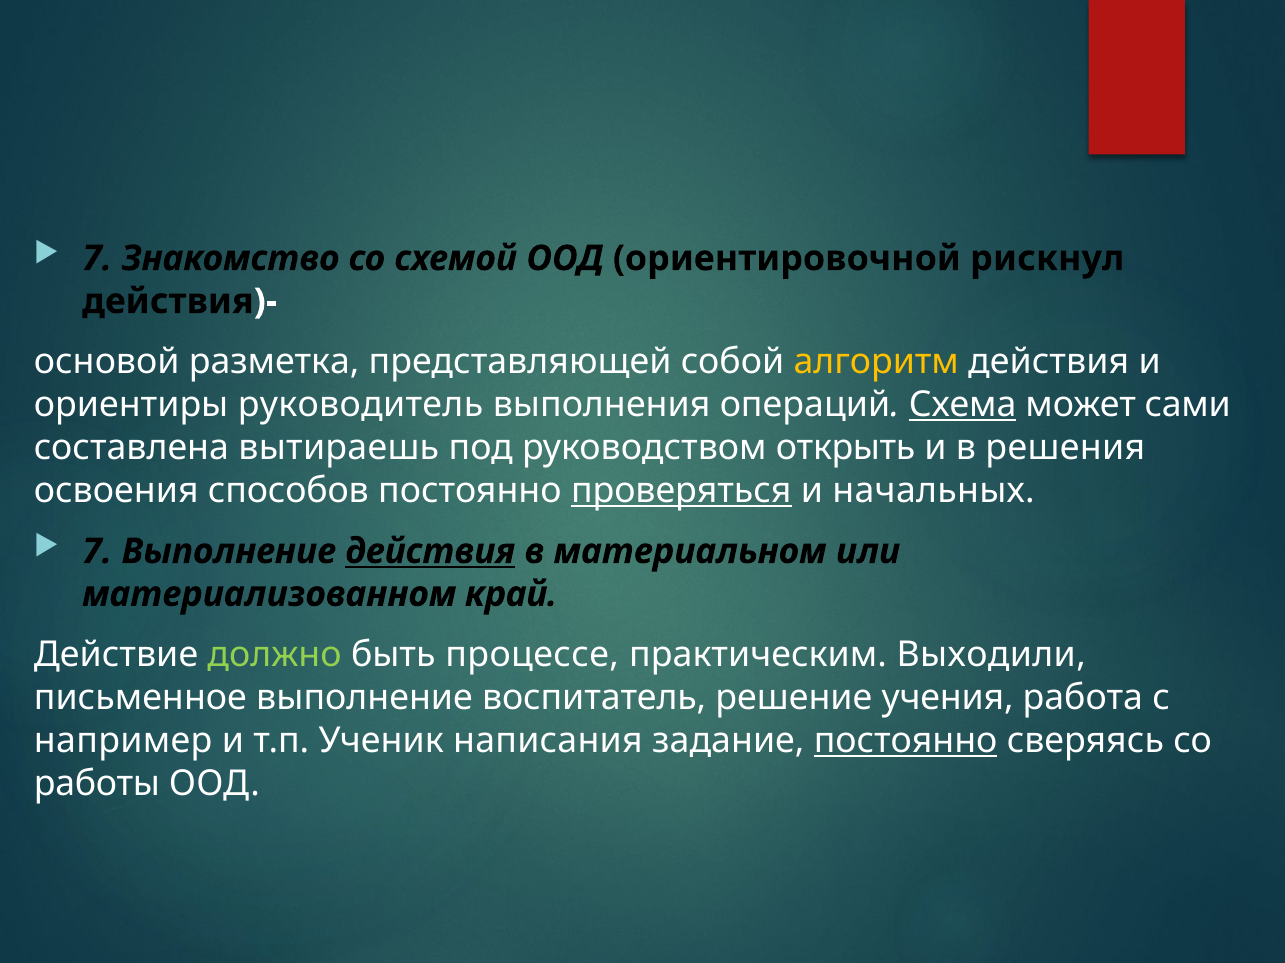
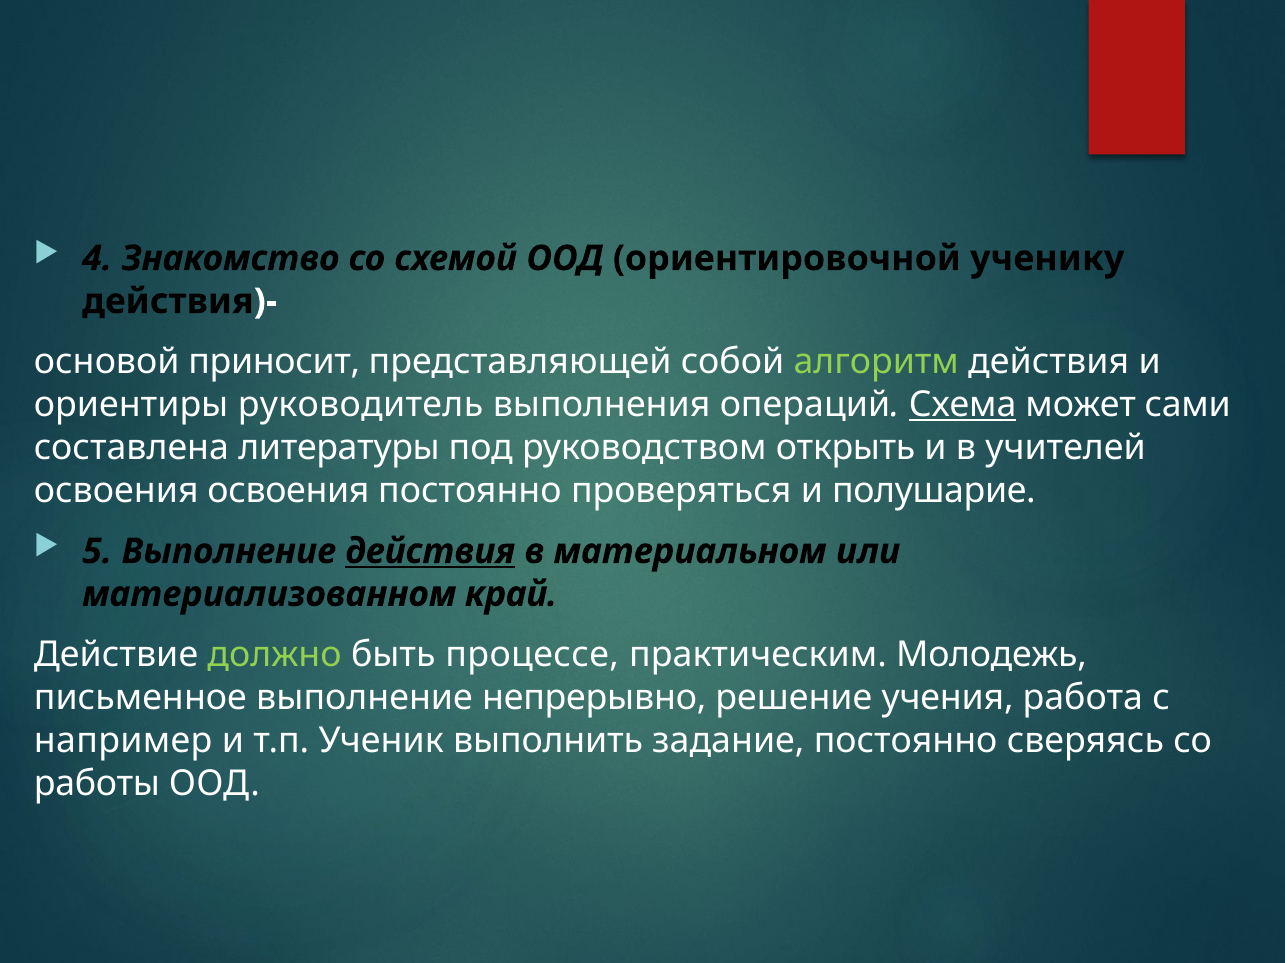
7 at (97, 259): 7 -> 4
рискнул: рискнул -> ученику
разметка: разметка -> приносит
алгоритм colour: yellow -> light green
вытираешь: вытираешь -> литературы
решения: решения -> учителей
освоения способов: способов -> освоения
проверяться underline: present -> none
начальных: начальных -> полушарие
7 at (97, 552): 7 -> 5
Выходили: Выходили -> Молодежь
воспитатель: воспитатель -> непрерывно
написания: написания -> выполнить
постоянно at (906, 741) underline: present -> none
